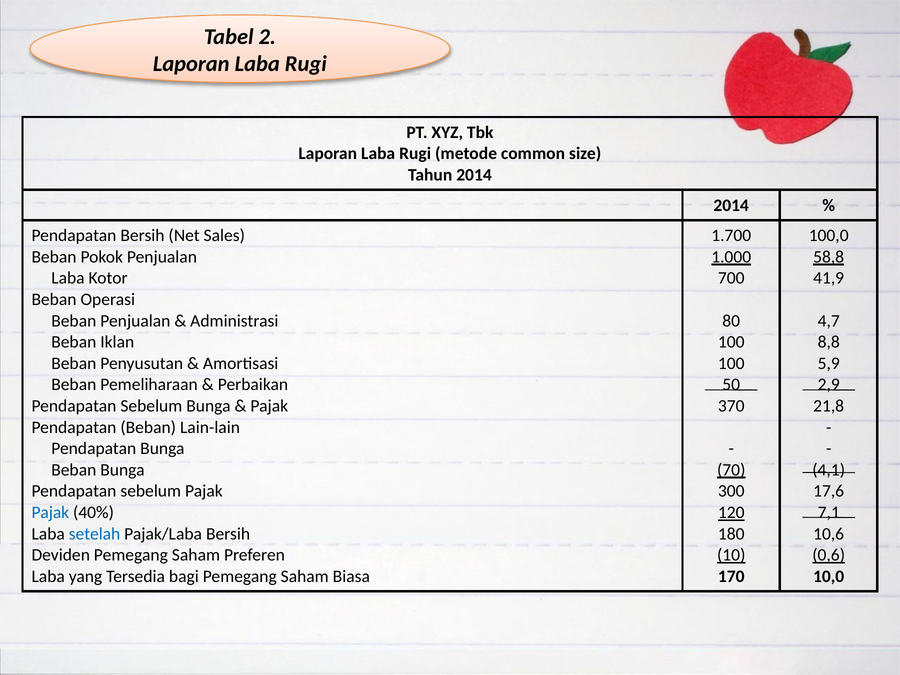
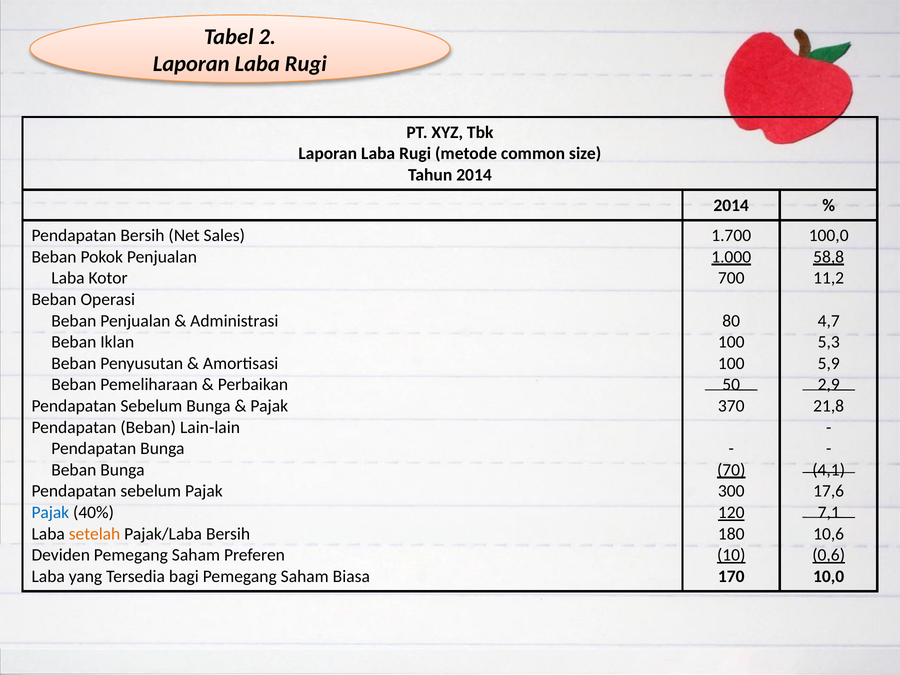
41,9: 41,9 -> 11,2
8,8: 8,8 -> 5,3
setelah colour: blue -> orange
